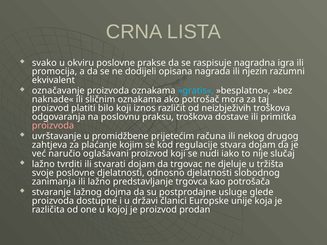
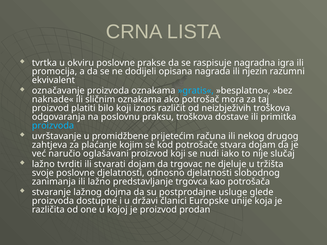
svako: svako -> tvrtka
proizvoda at (53, 126) colour: pink -> light blue
regulacije: regulacije -> potrošače
